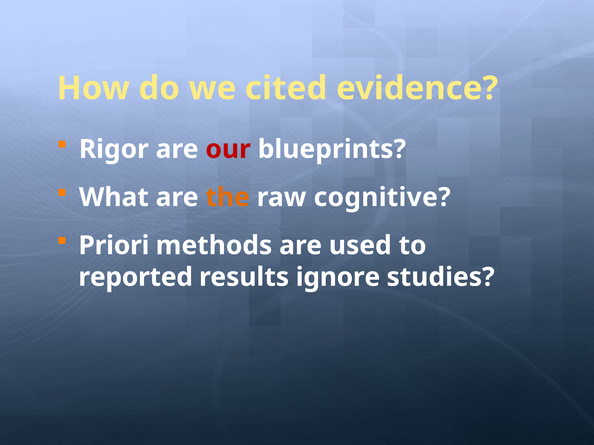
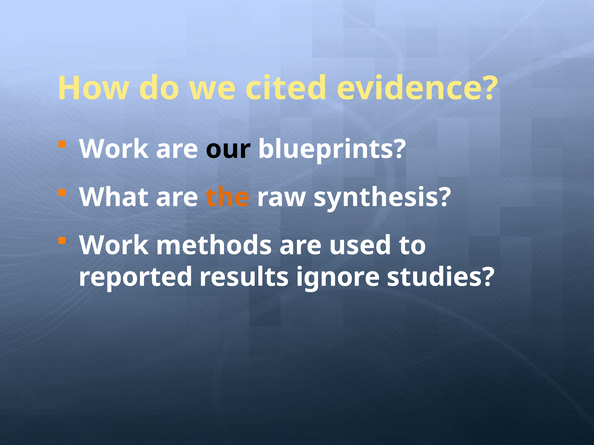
Rigor at (114, 149): Rigor -> Work
our colour: red -> black
cognitive: cognitive -> synthesis
Priori at (114, 246): Priori -> Work
